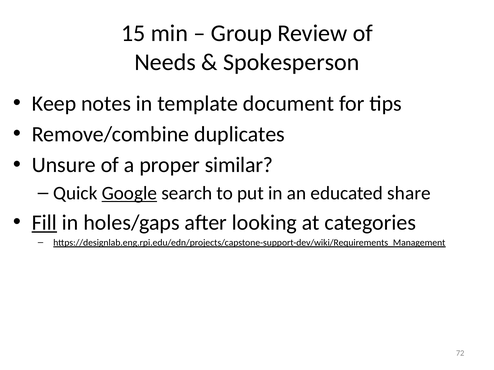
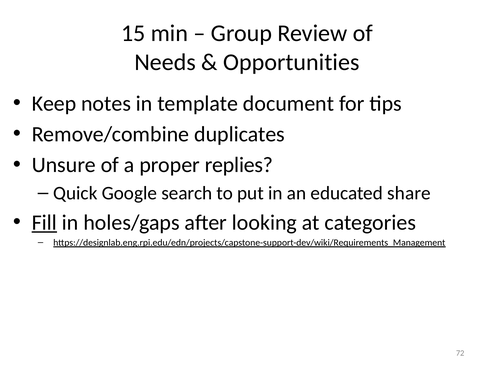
Spokesperson: Spokesperson -> Opportunities
similar: similar -> replies
Google underline: present -> none
